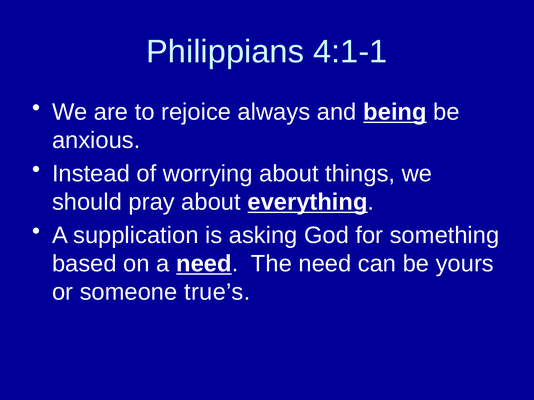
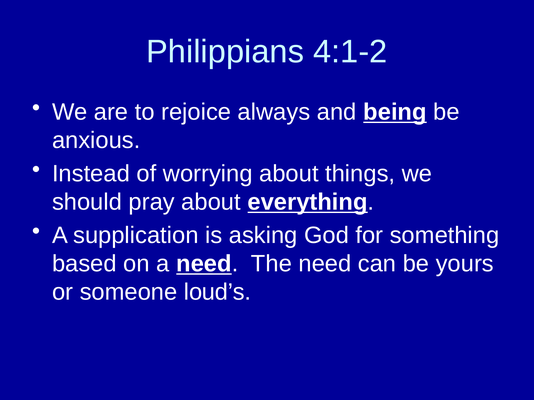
4:1-1: 4:1-1 -> 4:1-2
true’s: true’s -> loud’s
